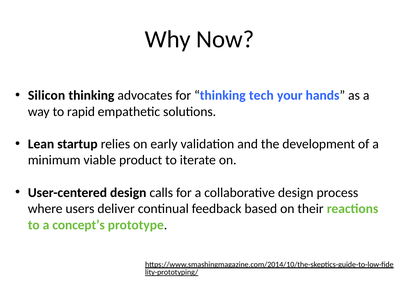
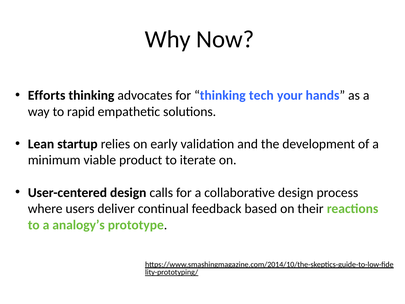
Silicon: Silicon -> Efforts
concept’s: concept’s -> analogy’s
